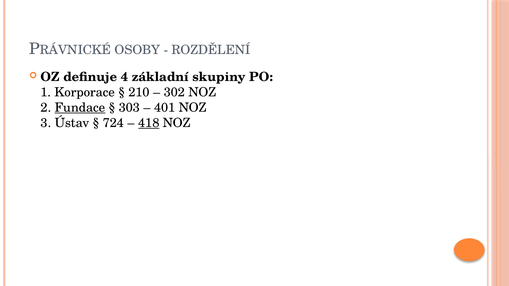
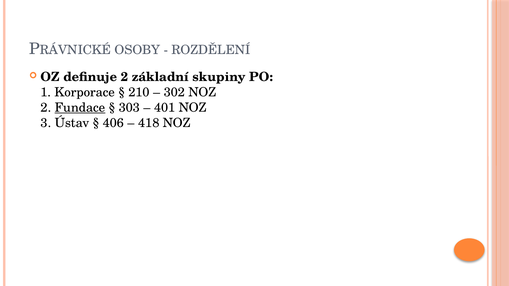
definuje 4: 4 -> 2
724: 724 -> 406
418 underline: present -> none
